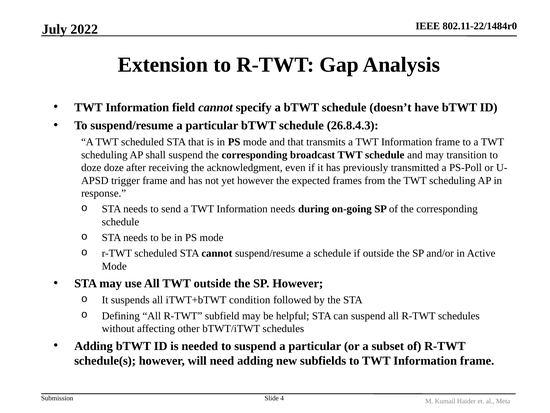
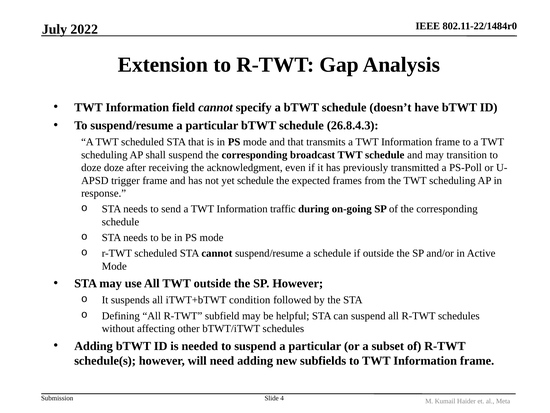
yet however: however -> schedule
Information needs: needs -> traffic
